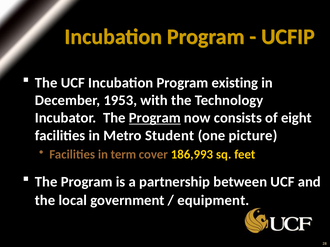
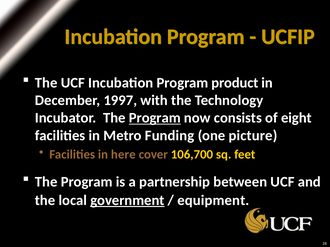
existing: existing -> product
1953: 1953 -> 1997
Student: Student -> Funding
term: term -> here
186,993: 186,993 -> 106,700
government underline: none -> present
